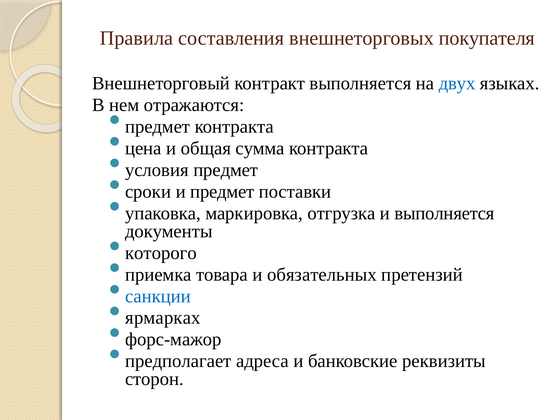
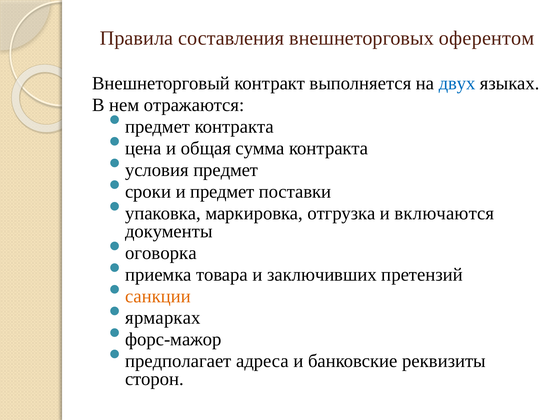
покупателя: покупателя -> оферентом
и выполняется: выполняется -> включаются
которого: которого -> оговорка
обязательных: обязательных -> заключивших
санкции colour: blue -> orange
